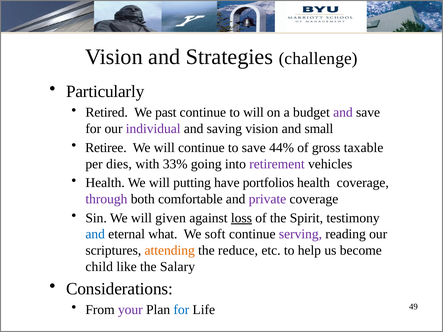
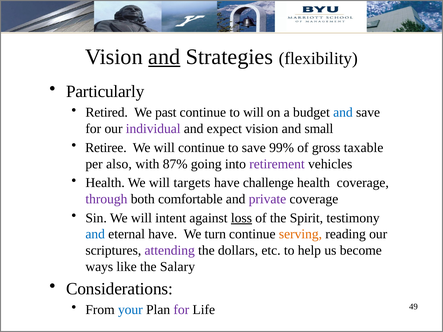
and at (164, 57) underline: none -> present
challenge: challenge -> flexibility
and at (343, 113) colour: purple -> blue
saving: saving -> expect
44%: 44% -> 99%
dies: dies -> also
33%: 33% -> 87%
putting: putting -> targets
portfolios: portfolios -> challenge
given: given -> intent
eternal what: what -> have
soft: soft -> turn
serving colour: purple -> orange
attending colour: orange -> purple
reduce: reduce -> dollars
child: child -> ways
your colour: purple -> blue
for at (181, 310) colour: blue -> purple
